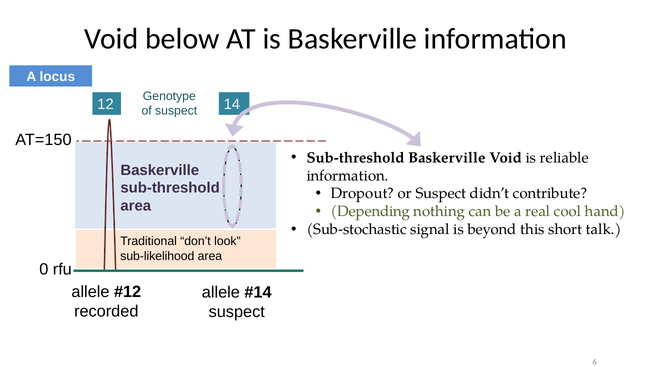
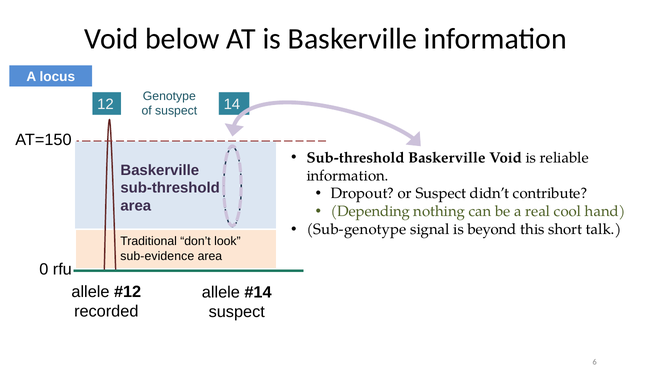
Sub-stochastic: Sub-stochastic -> Sub-genotype
sub-likelihood: sub-likelihood -> sub-evidence
